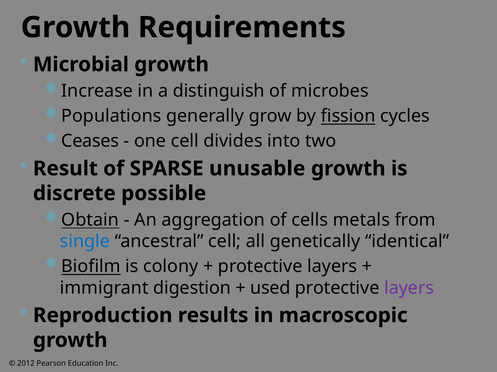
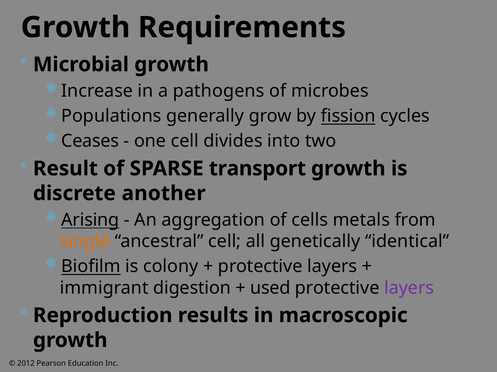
distinguish: distinguish -> pathogens
unusable: unusable -> transport
possible: possible -> another
Obtain: Obtain -> Arising
single colour: blue -> orange
